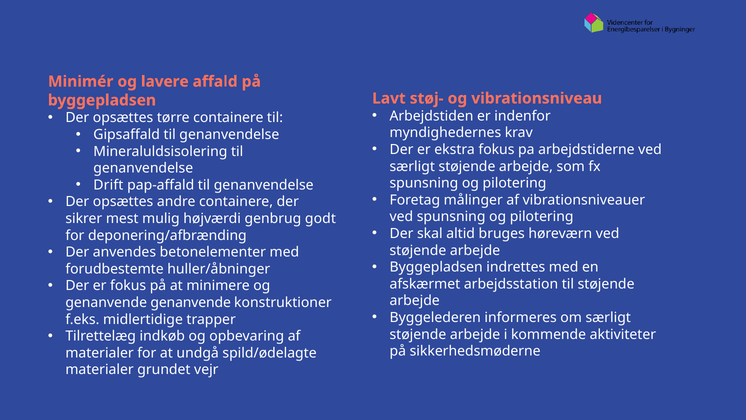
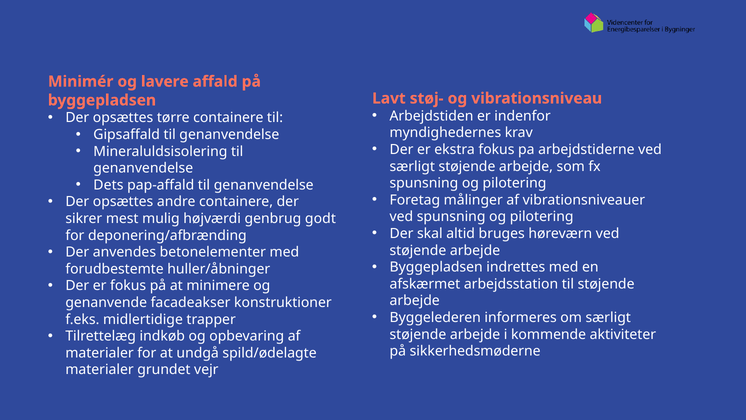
Drift: Drift -> Dets
genanvende genanvende: genanvende -> facadeakser
